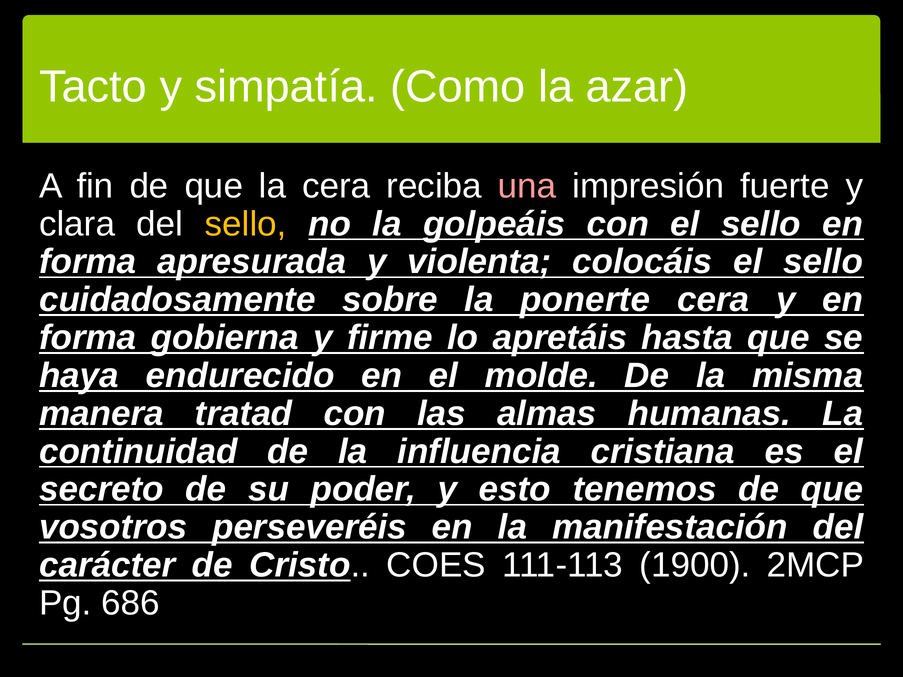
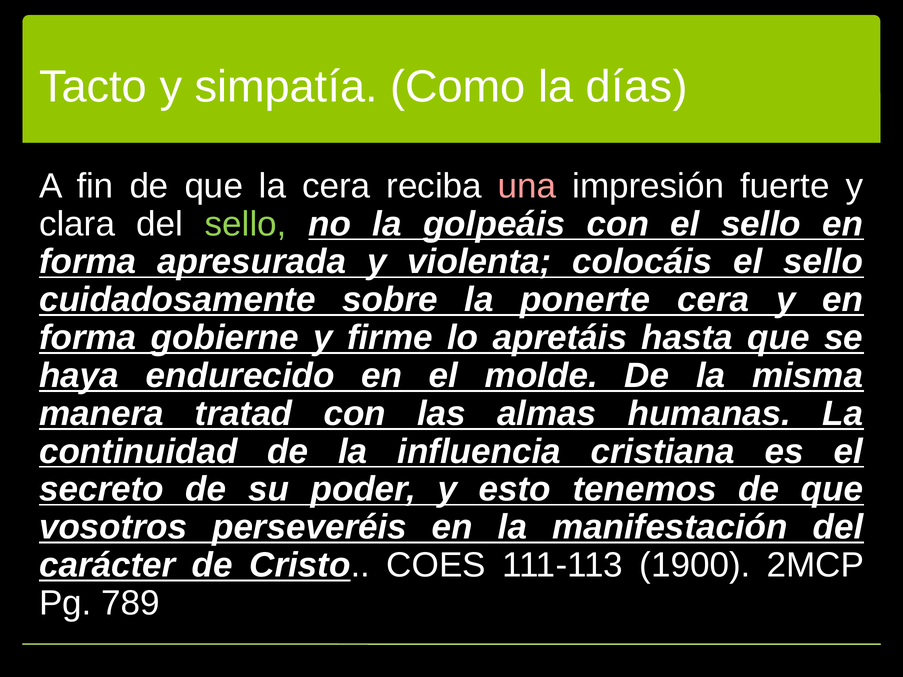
azar: azar -> días
sello at (246, 224) colour: yellow -> light green
gobierna: gobierna -> gobierne
686: 686 -> 789
